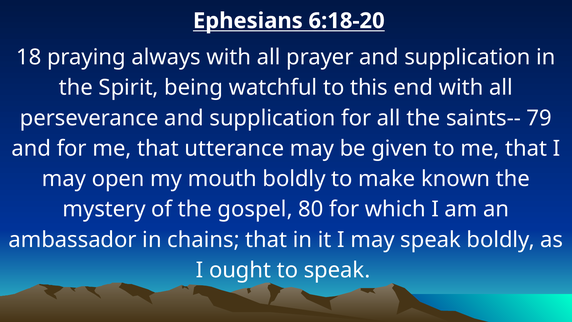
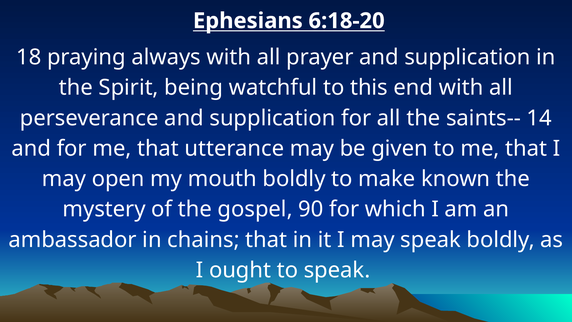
79: 79 -> 14
80: 80 -> 90
